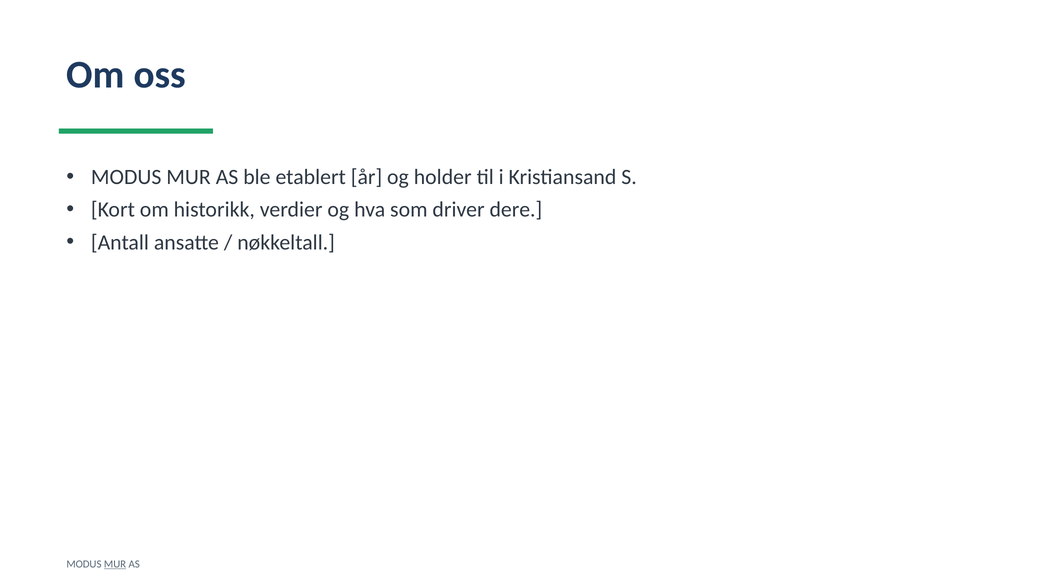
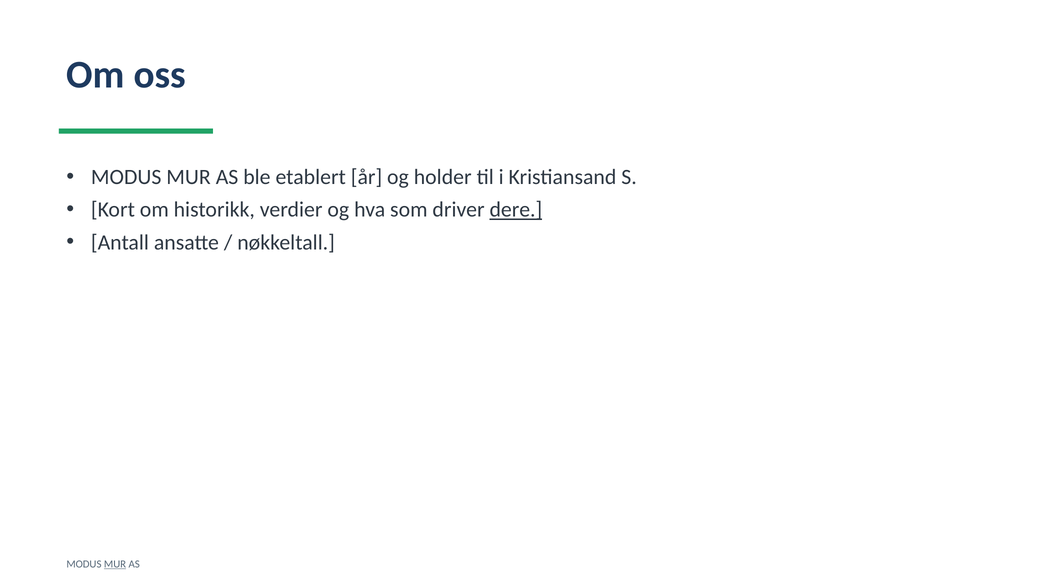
dere underline: none -> present
